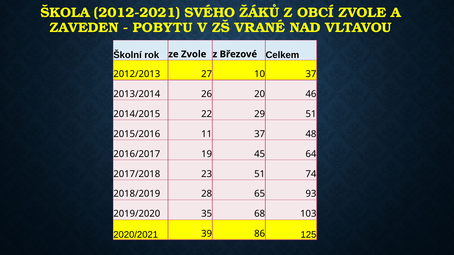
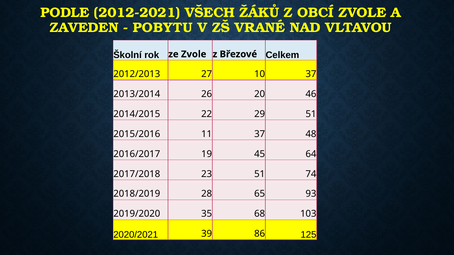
ŠKOLA: ŠKOLA -> PODLE
SVÉHO: SVÉHO -> VŠECH
